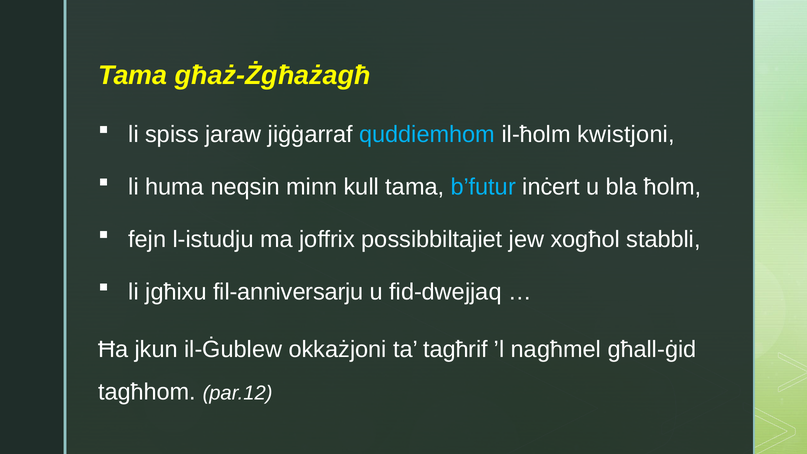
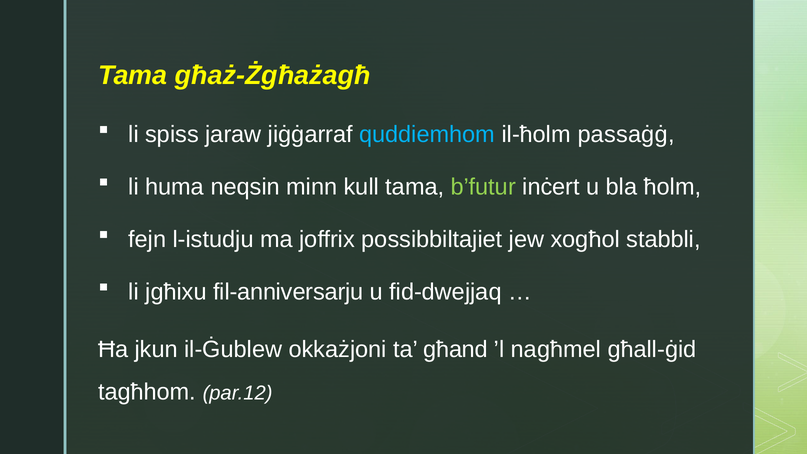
kwistjoni: kwistjoni -> passaġġ
b’futur colour: light blue -> light green
tagħrif: tagħrif -> għand
